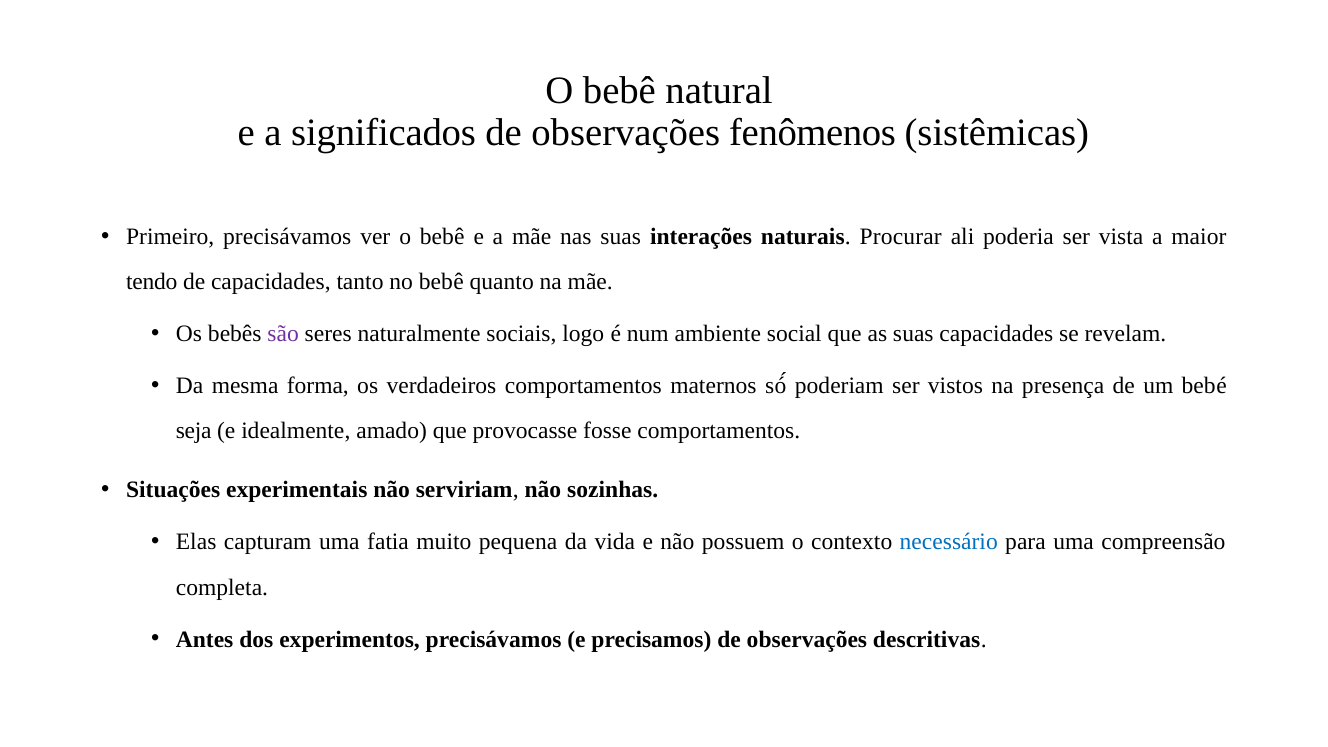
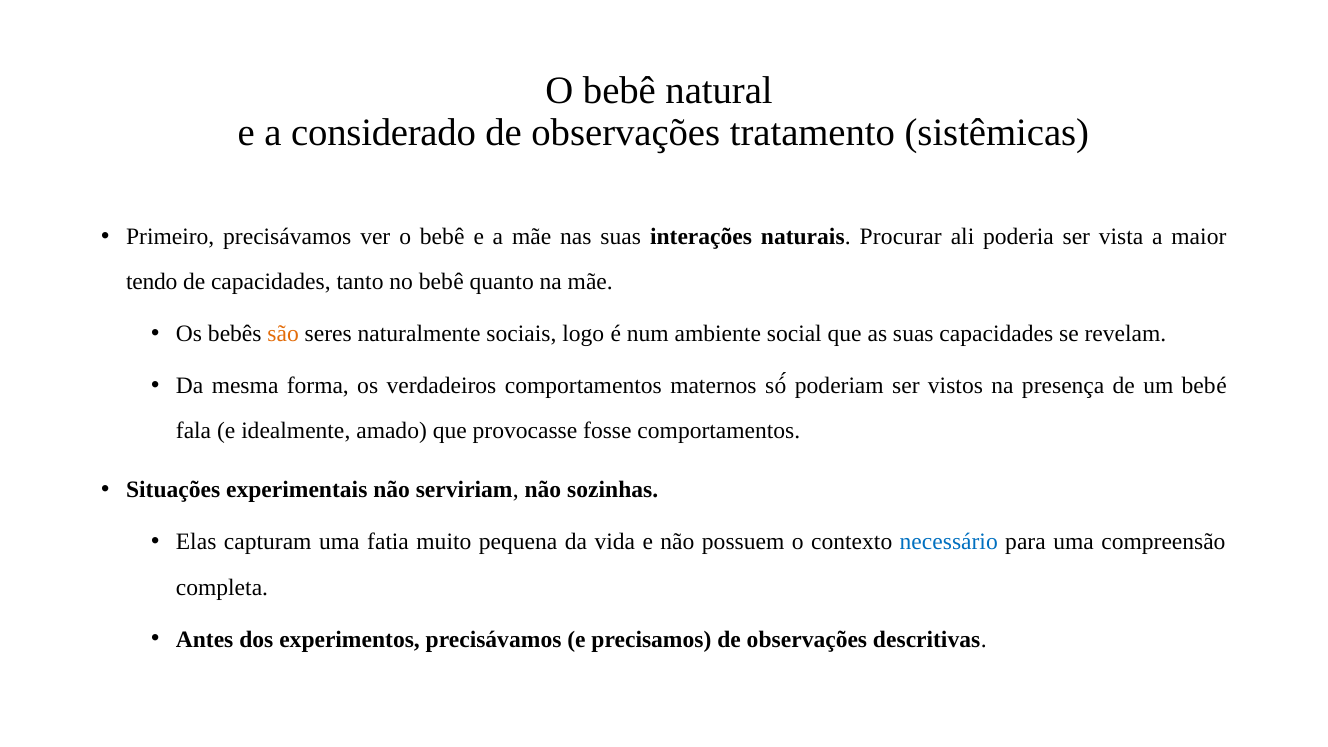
significados: significados -> considerado
fenômenos: fenômenos -> tratamento
são colour: purple -> orange
seja: seja -> fala
